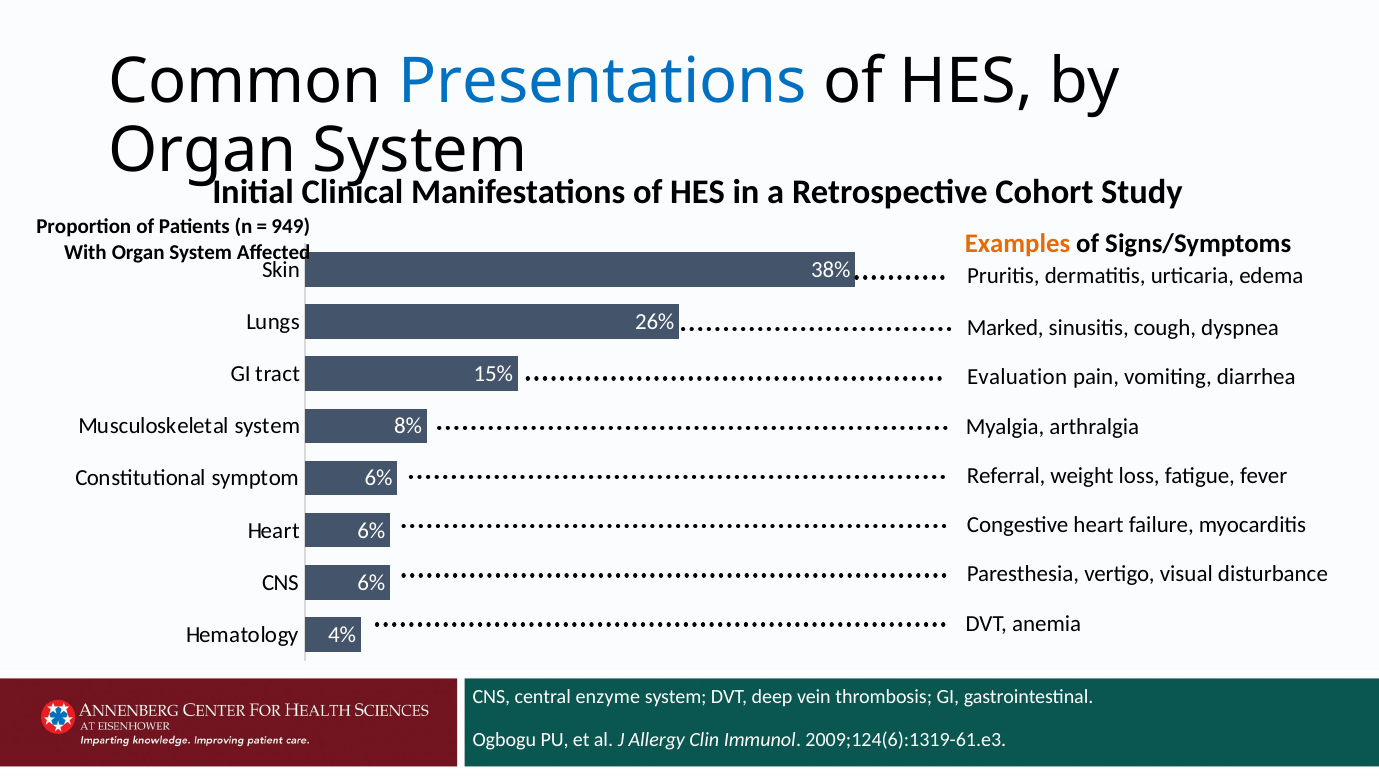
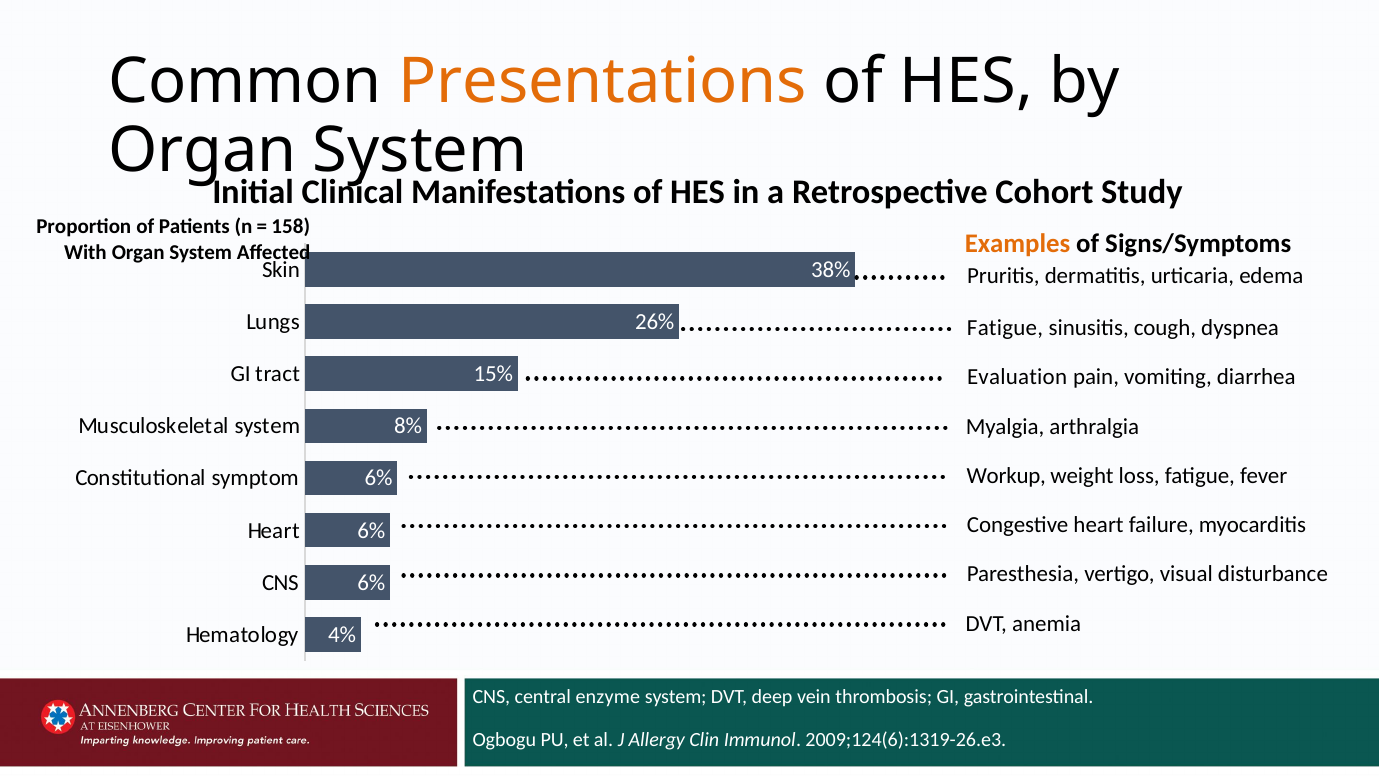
Presentations colour: blue -> orange
949: 949 -> 158
Marked at (1005, 328): Marked -> Fatigue
Referral: Referral -> Workup
2009;124(6):1319-61.e3: 2009;124(6):1319-61.e3 -> 2009;124(6):1319-26.e3
